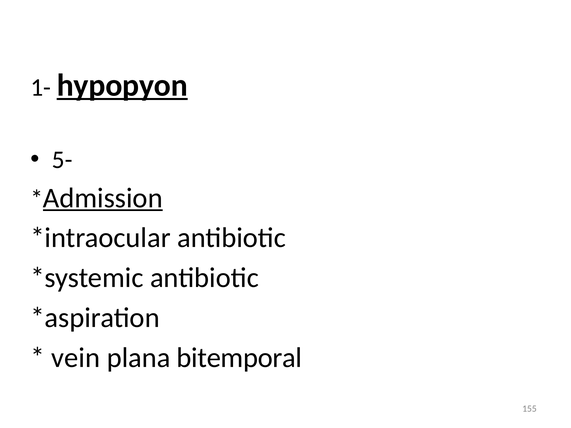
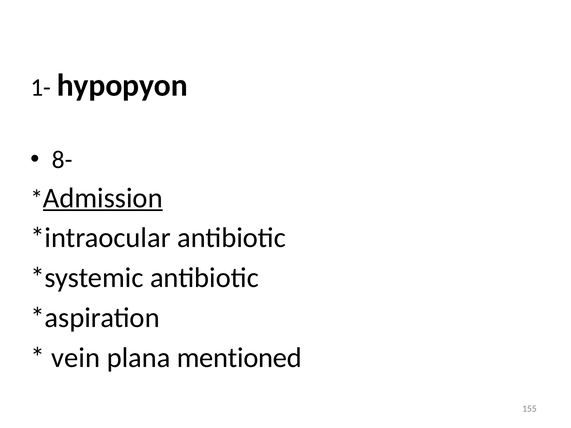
hypopyon underline: present -> none
5-: 5- -> 8-
bitemporal: bitemporal -> mentioned
